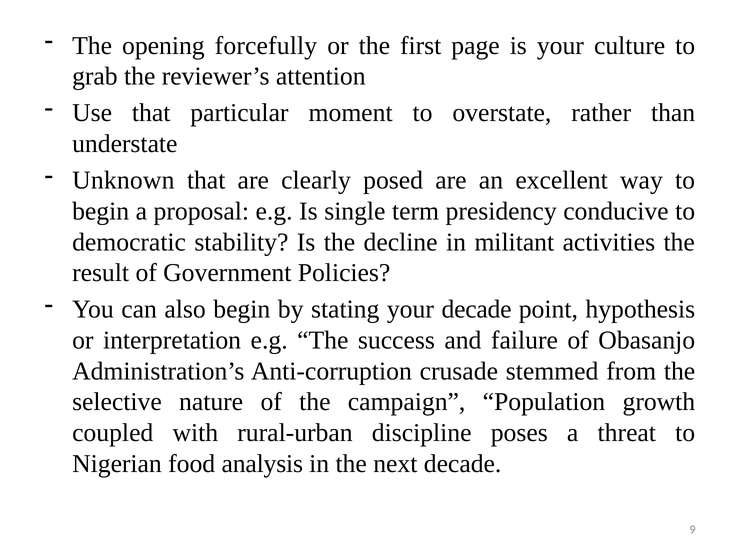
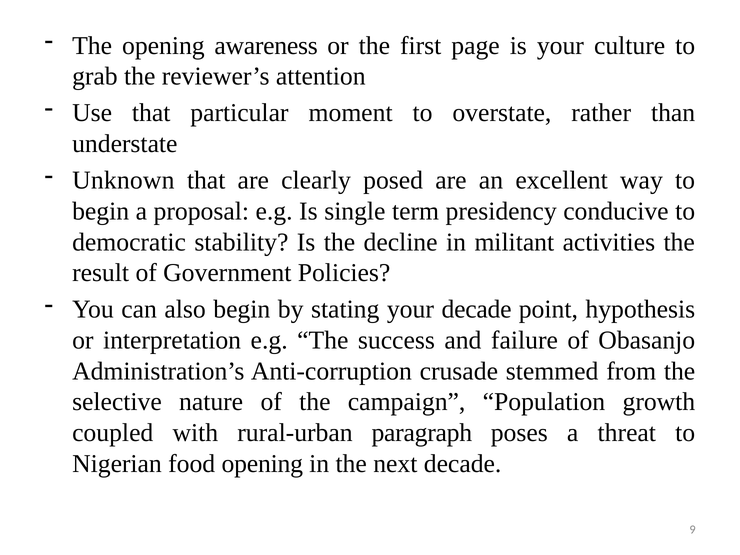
forcefully: forcefully -> awareness
discipline: discipline -> paragraph
food analysis: analysis -> opening
